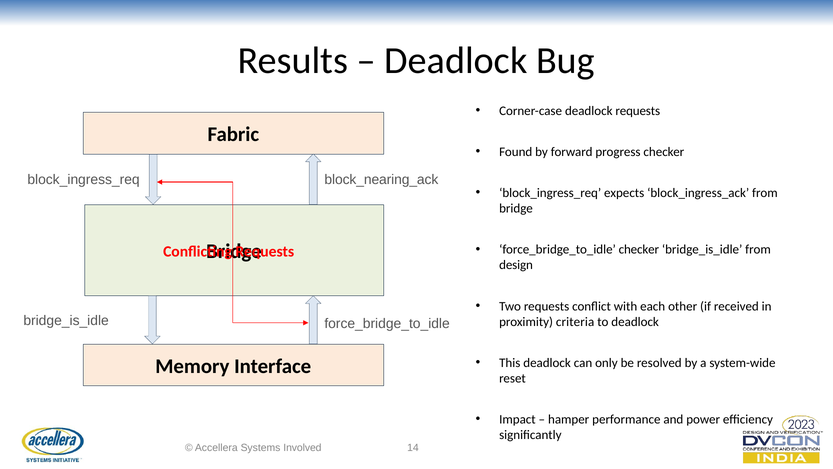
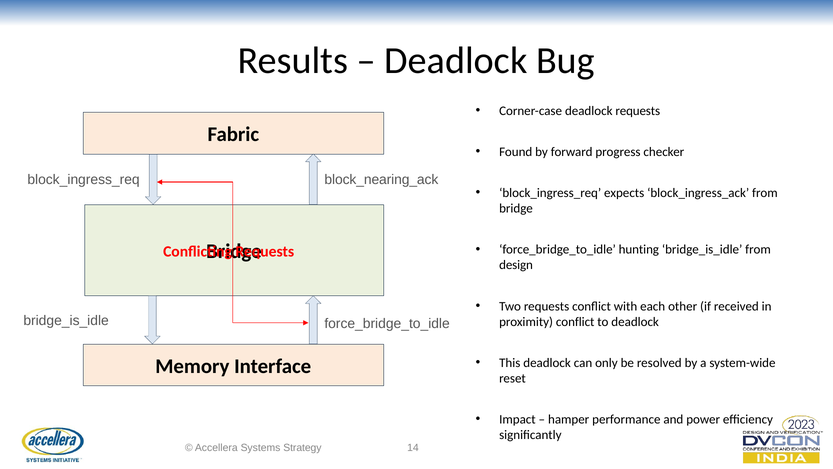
force_bridge_to_idle checker: checker -> hunting
proximity criteria: criteria -> conflict
Involved: Involved -> Strategy
